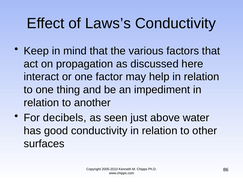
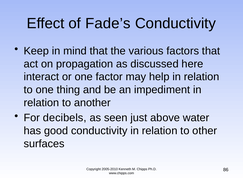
Laws’s: Laws’s -> Fade’s
